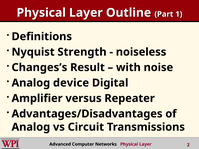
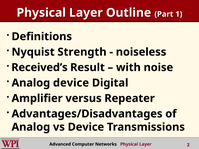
Changes’s: Changes’s -> Received’s
vs Circuit: Circuit -> Device
